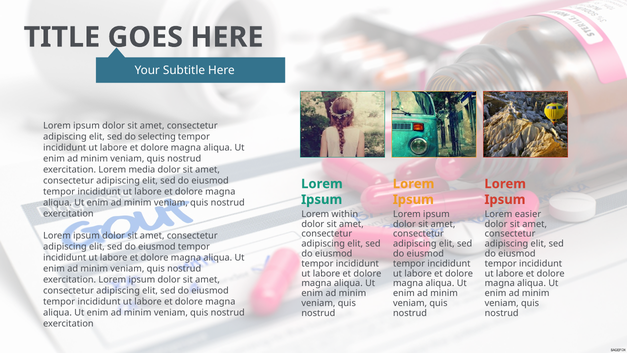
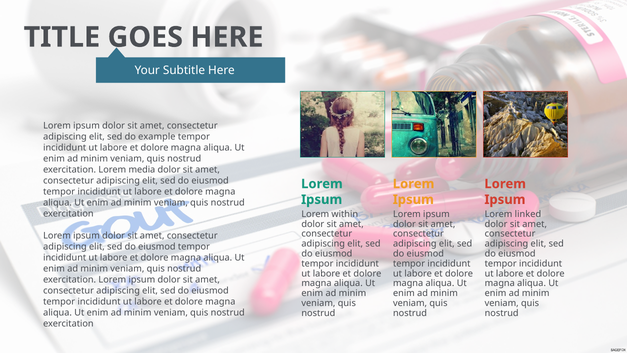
selecting: selecting -> example
easier: easier -> linked
